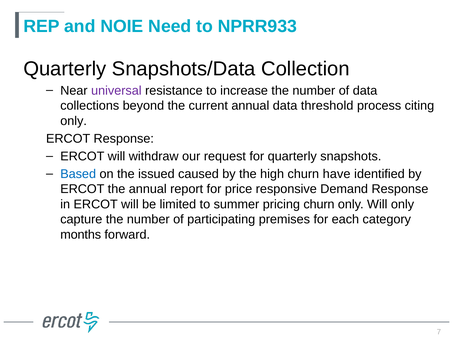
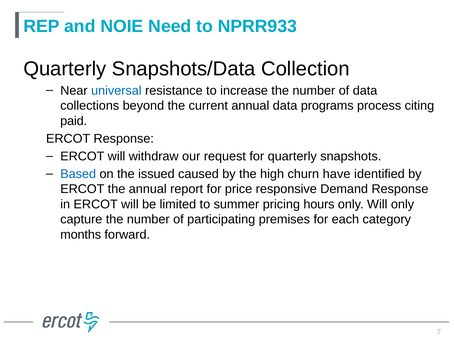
universal colour: purple -> blue
threshold: threshold -> programs
only at (74, 121): only -> paid
pricing churn: churn -> hours
